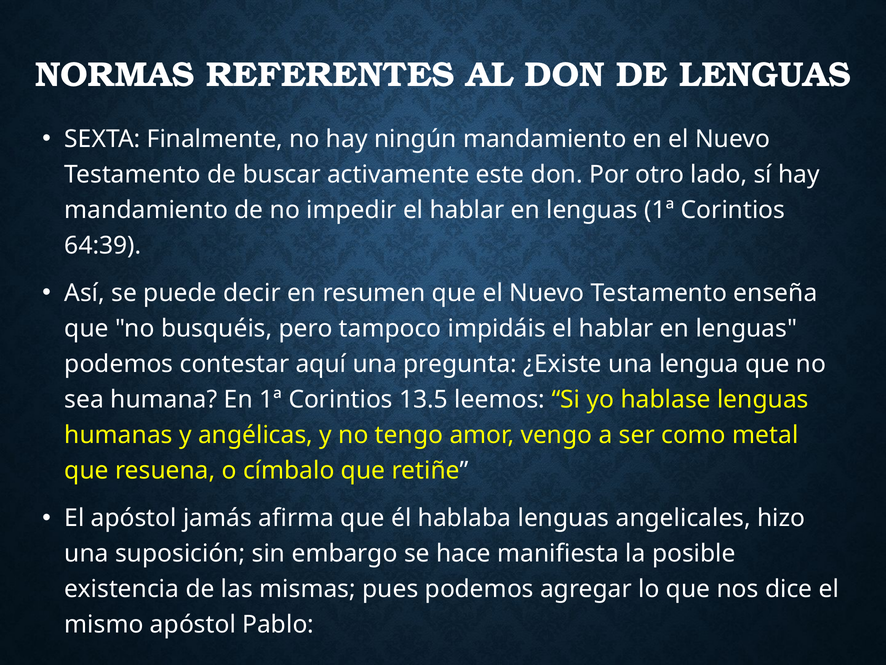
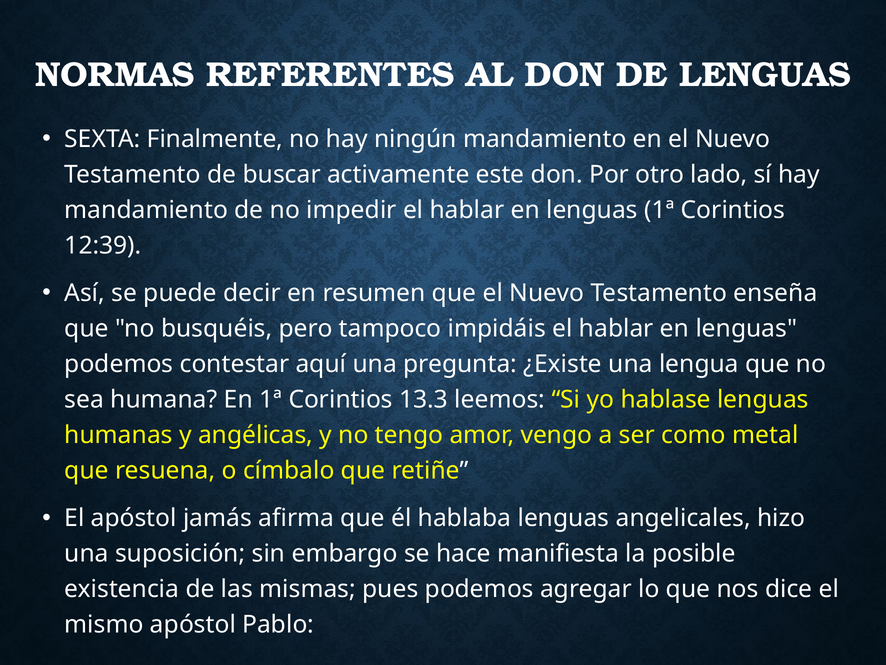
64:39: 64:39 -> 12:39
13.5: 13.5 -> 13.3
